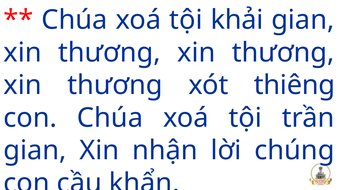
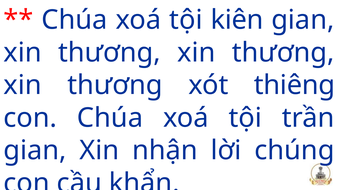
khải: khải -> kiên
